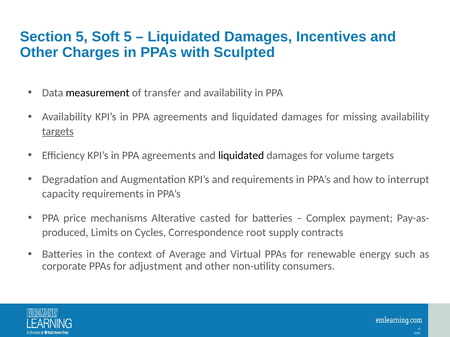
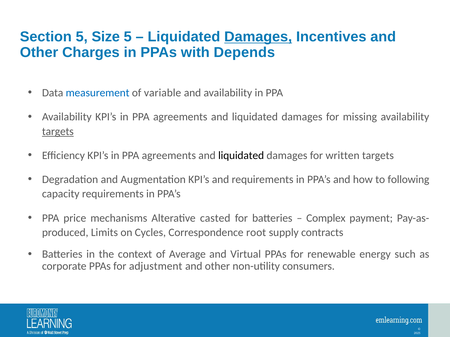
Soft: Soft -> Size
Damages at (258, 37) underline: none -> present
Sculpted: Sculpted -> Depends
measurement colour: black -> blue
transfer: transfer -> variable
volume: volume -> written
interrupt: interrupt -> following
